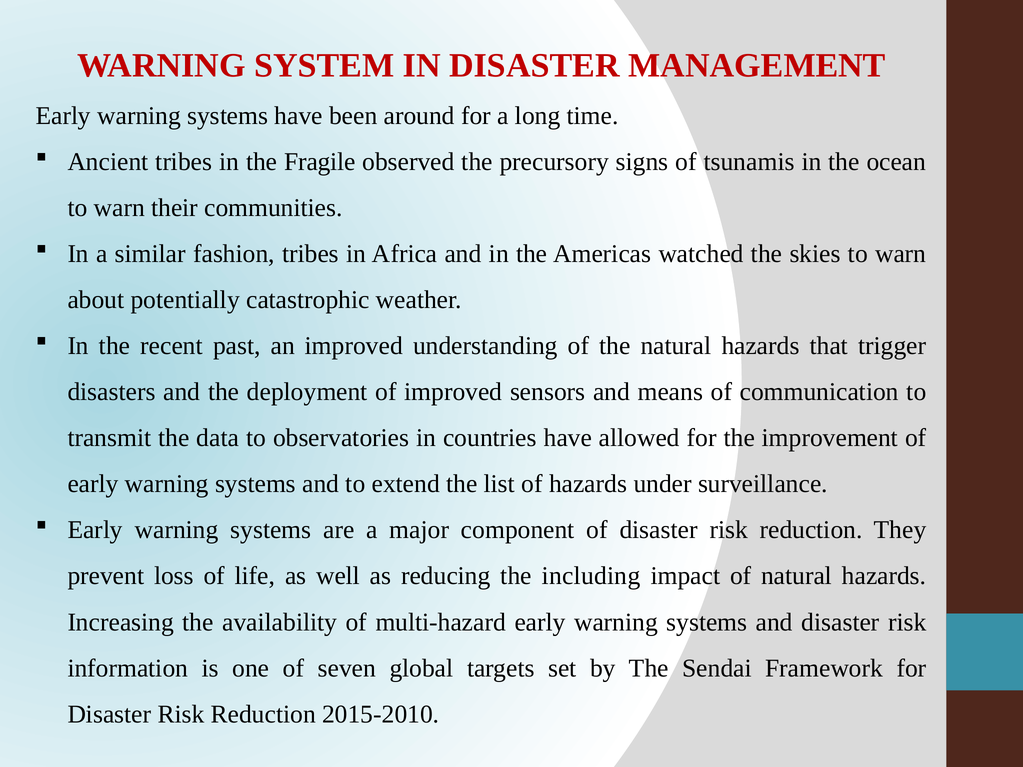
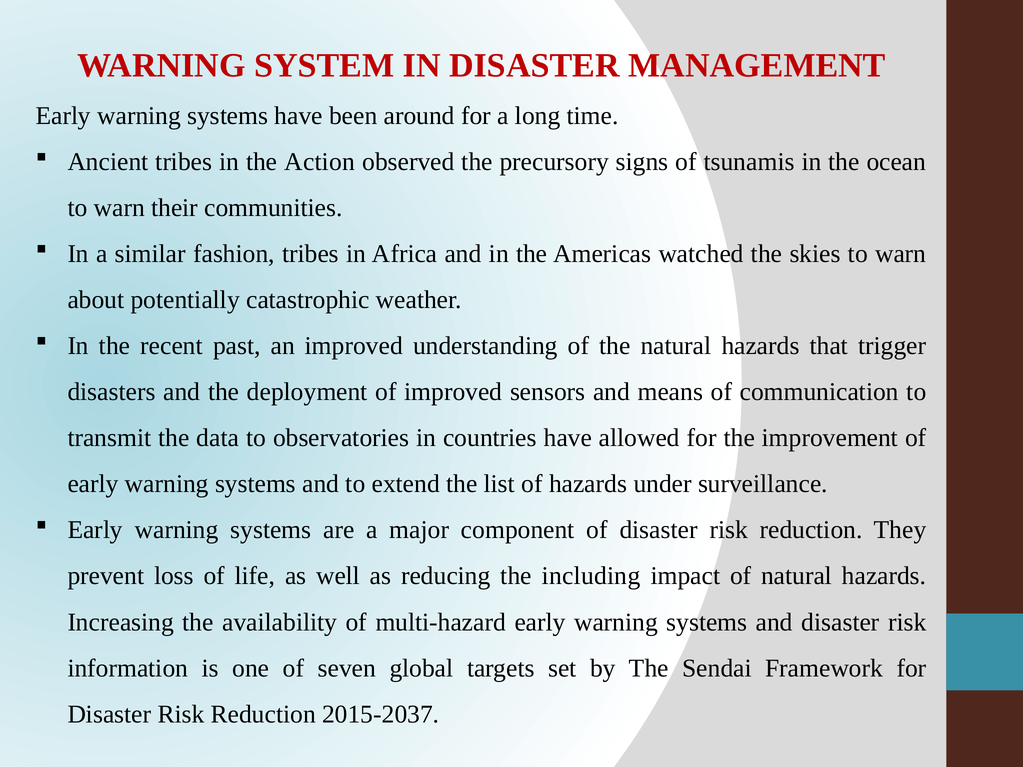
Fragile: Fragile -> Action
2015-2010: 2015-2010 -> 2015-2037
